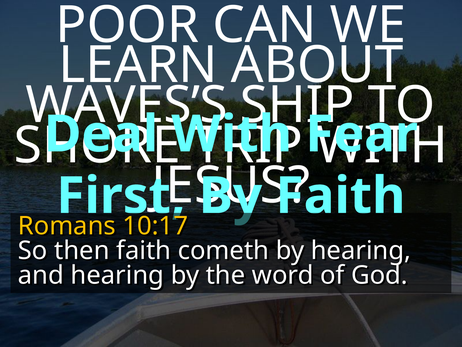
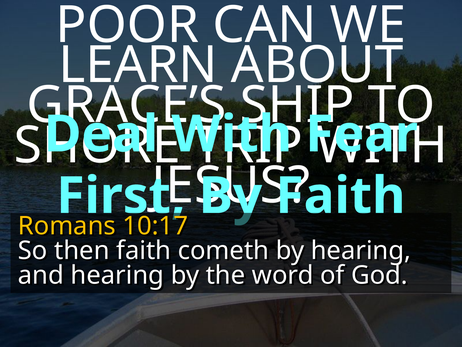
WAVES’S: WAVES’S -> GRACE’S
